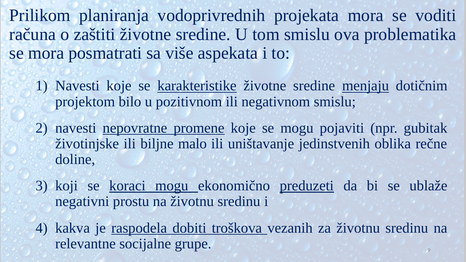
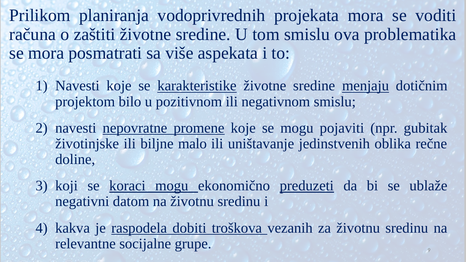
prostu: prostu -> datom
